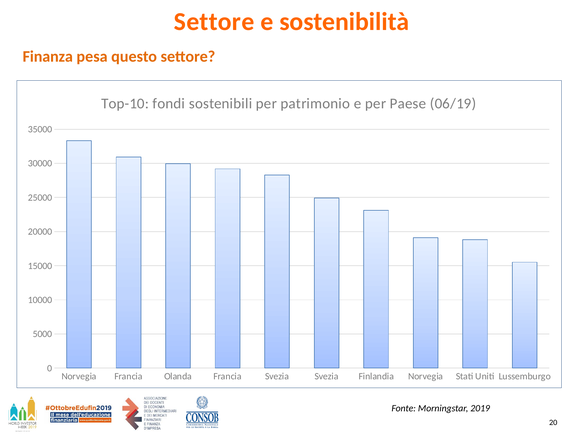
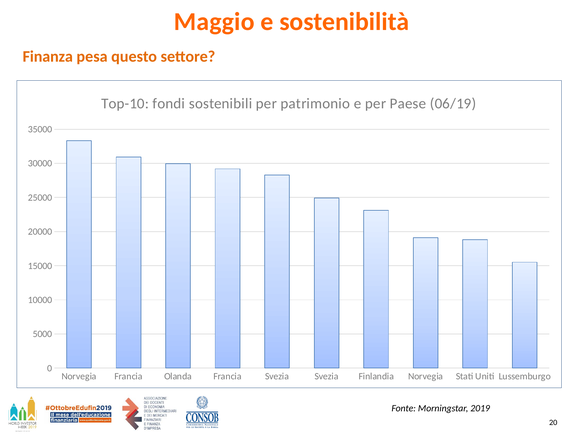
Settore at (214, 22): Settore -> Maggio
